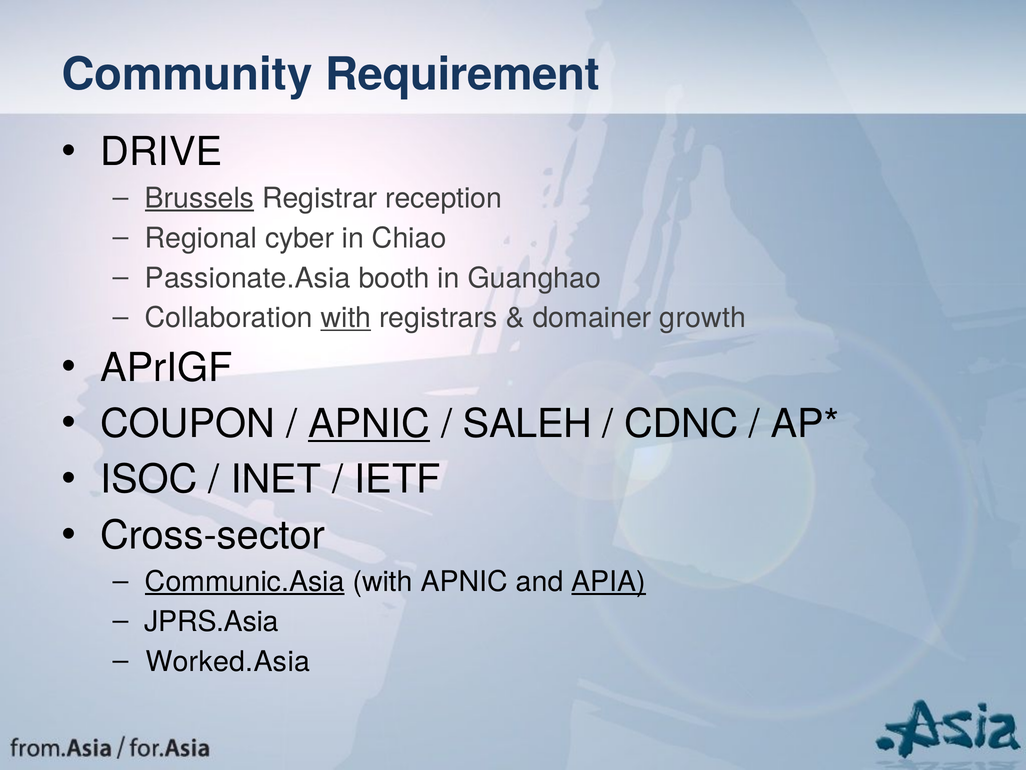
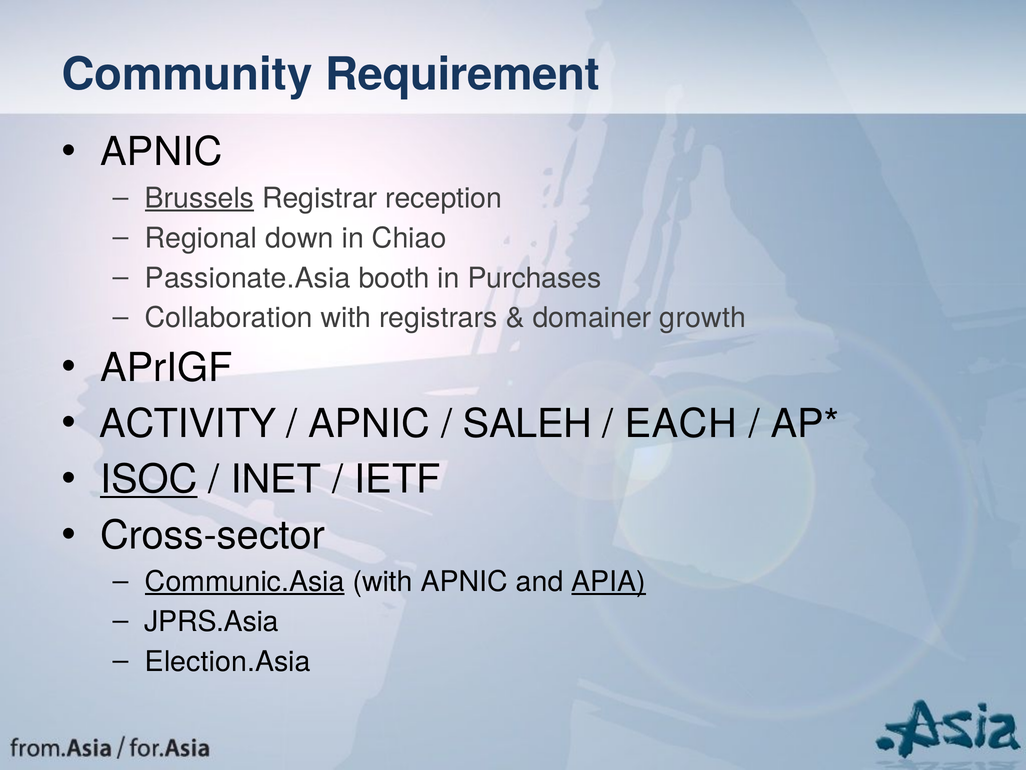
DRIVE at (161, 152): DRIVE -> APNIC
cyber: cyber -> down
Guanghao: Guanghao -> Purchases
with at (346, 318) underline: present -> none
COUPON: COUPON -> ACTIVITY
APNIC at (369, 424) underline: present -> none
CDNC: CDNC -> EACH
ISOC underline: none -> present
Worked.Asia: Worked.Asia -> Election.Asia
